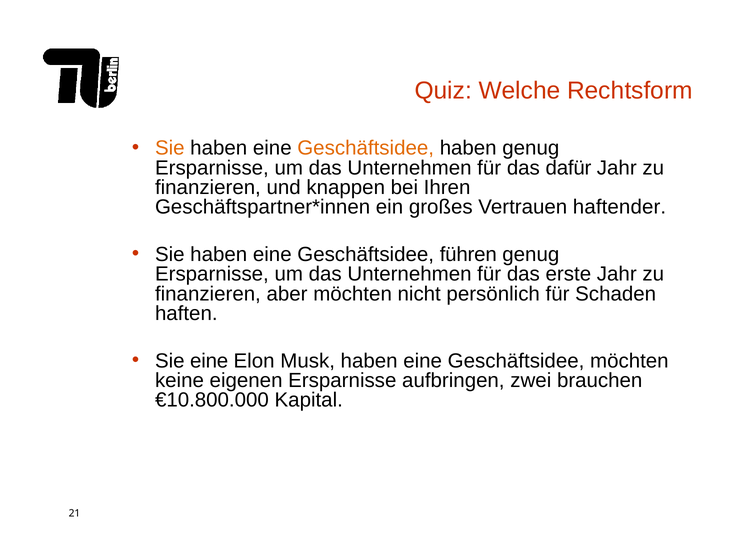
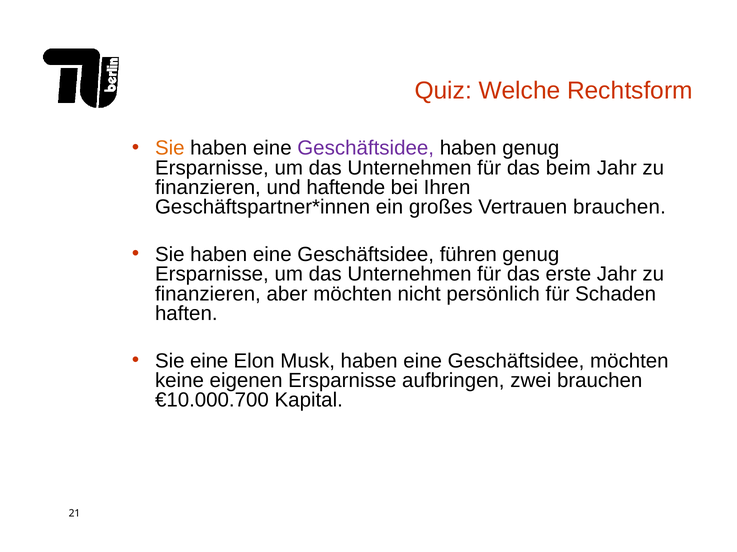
Geschäftsidee at (366, 148) colour: orange -> purple
dafür: dafür -> beim
knappen: knappen -> haftende
Vertrauen haftender: haftender -> brauchen
€10.800.000: €10.800.000 -> €10.000.700
